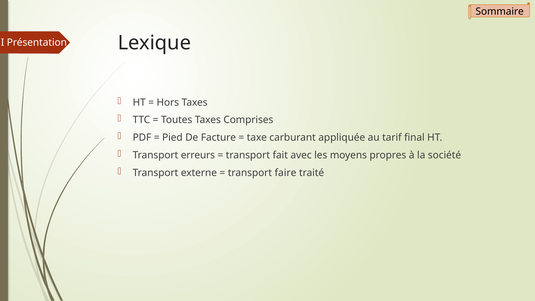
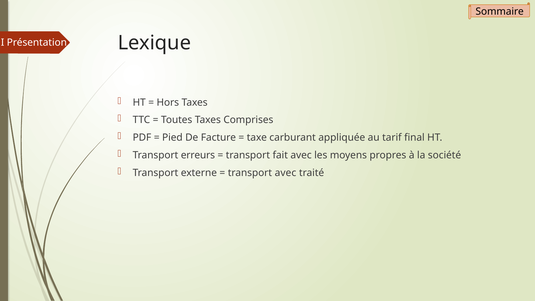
transport faire: faire -> avec
